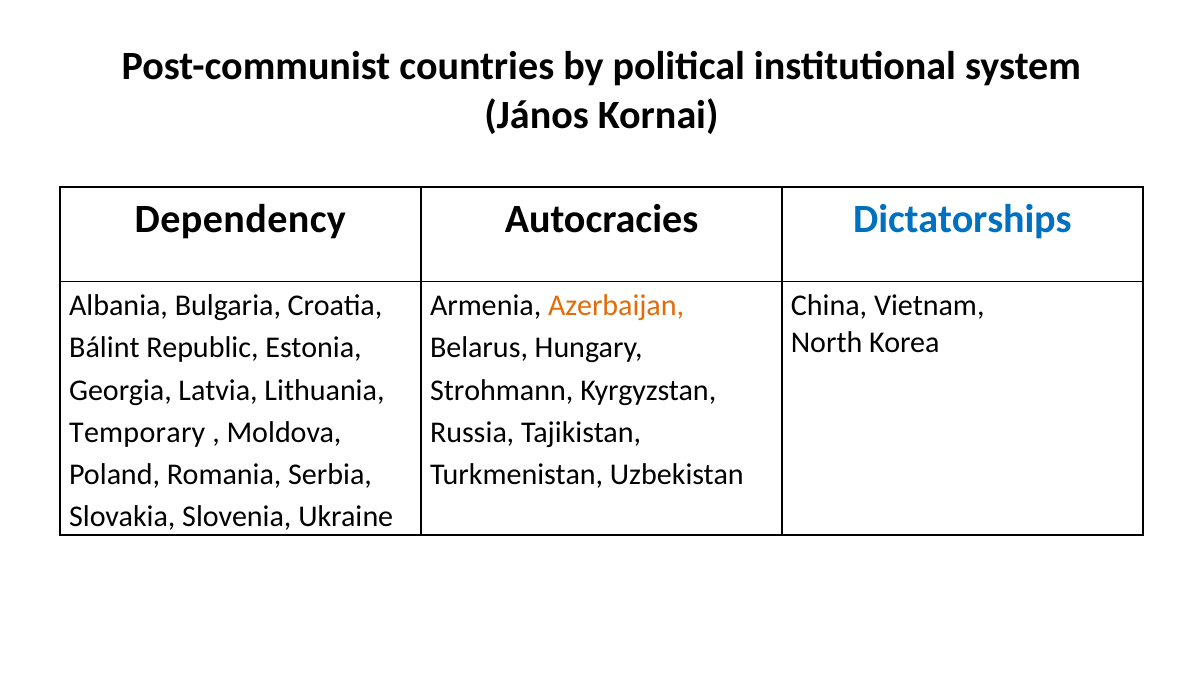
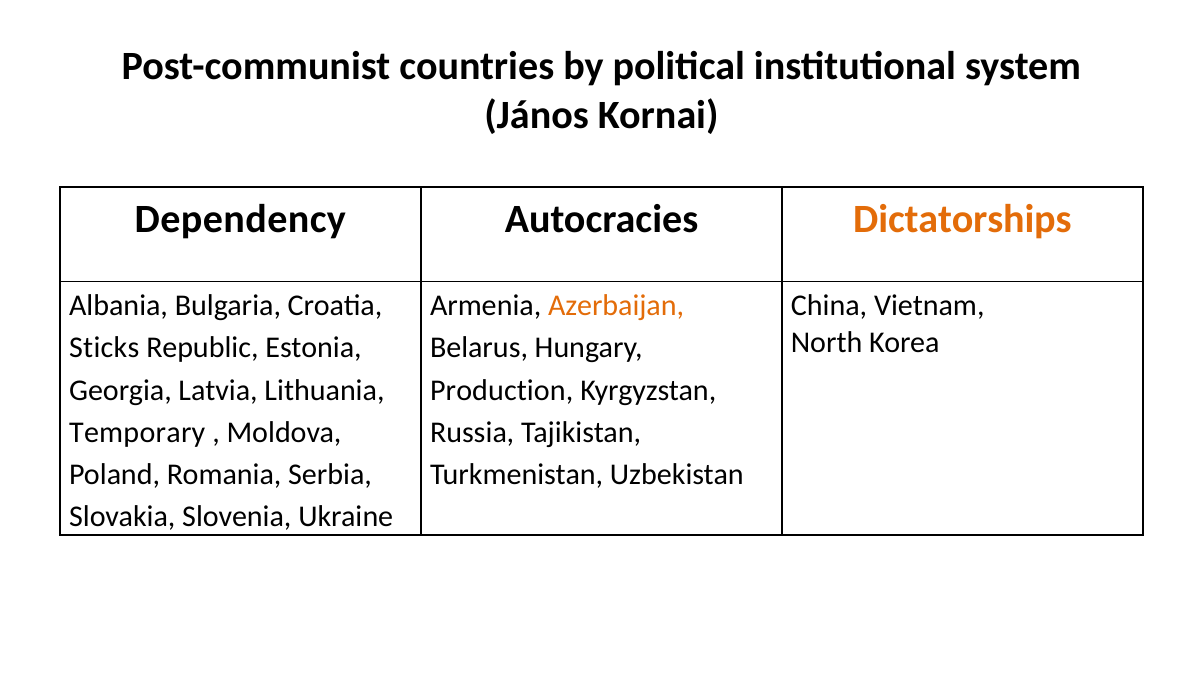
Dictatorships colour: blue -> orange
Bálint: Bálint -> Sticks
Strohmann: Strohmann -> Production
